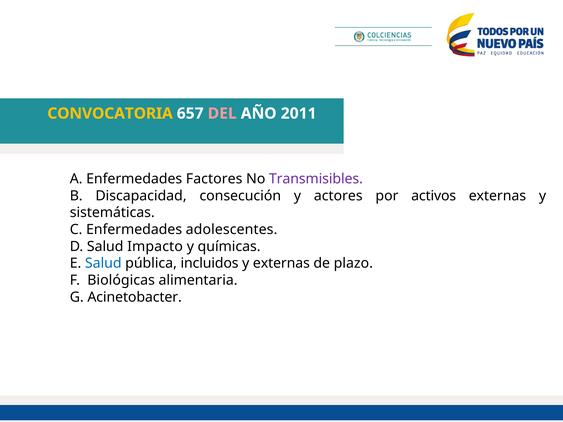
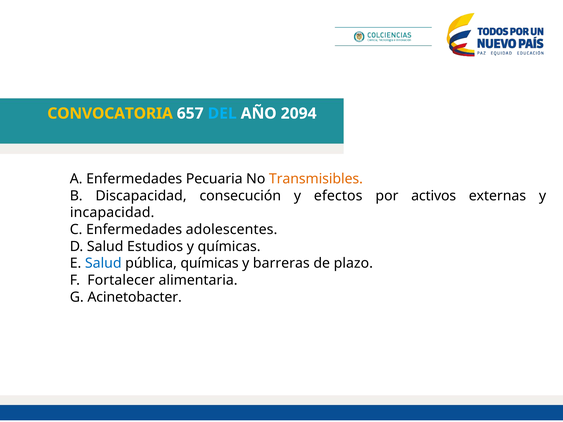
DEL colour: pink -> light blue
2011: 2011 -> 2094
Factores: Factores -> Pecuaria
Transmisibles colour: purple -> orange
actores: actores -> efectos
sistemáticas: sistemáticas -> incapacidad
Impacto: Impacto -> Estudios
pública incluidos: incluidos -> químicas
y externas: externas -> barreras
Biológicas: Biológicas -> Fortalecer
